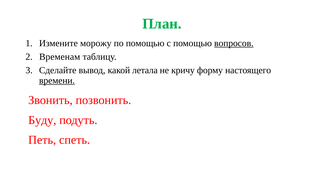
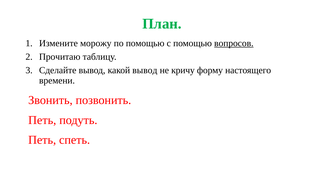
Временам: Временам -> Прочитаю
какой летала: летала -> вывод
времени underline: present -> none
Буду at (42, 120): Буду -> Петь
